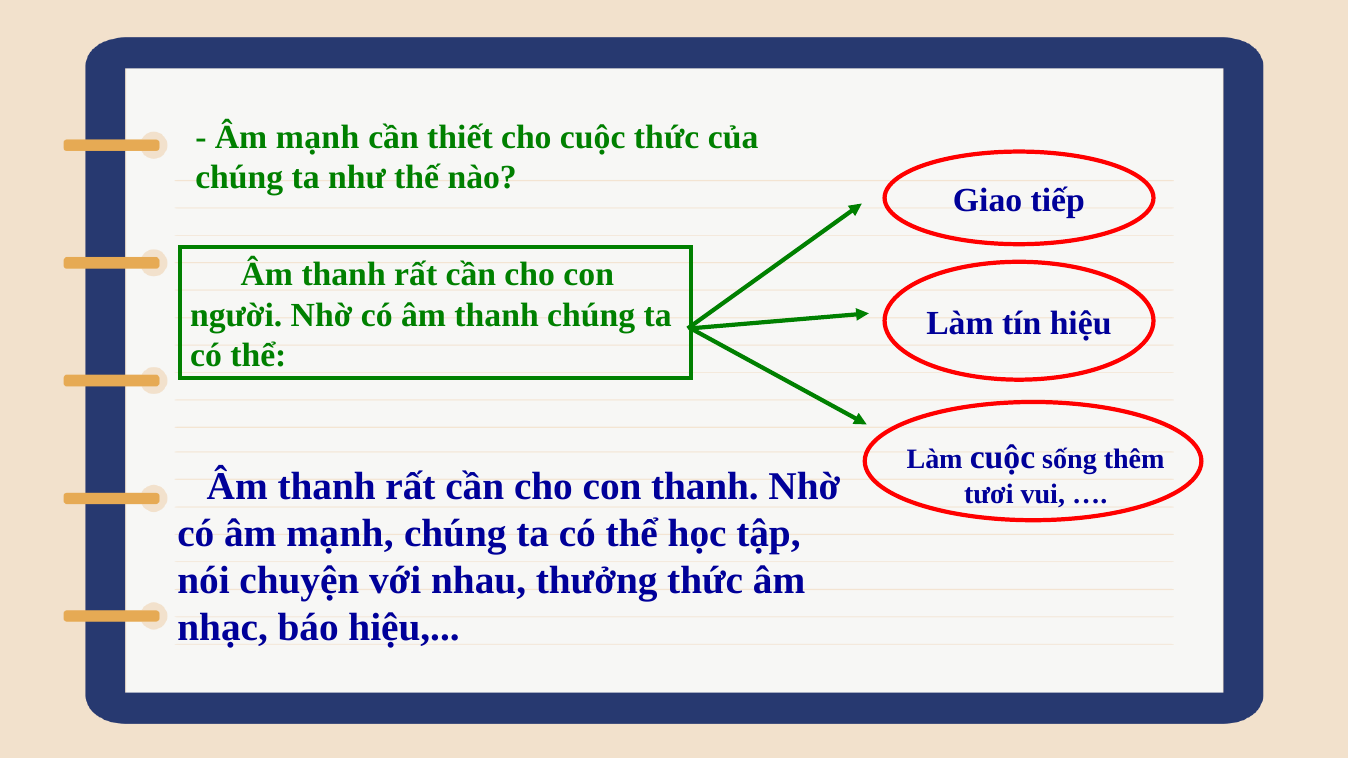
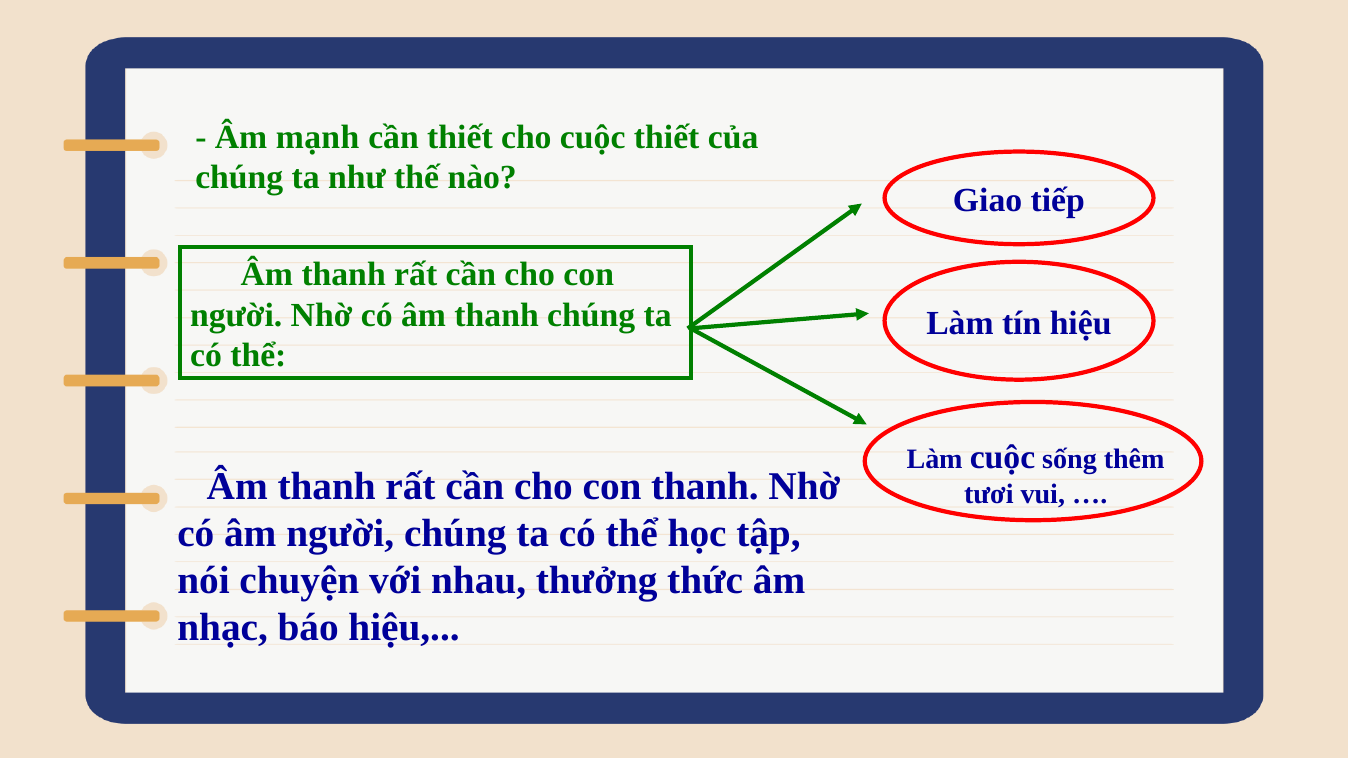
cuộc thức: thức -> thiết
có âm mạnh: mạnh -> người
